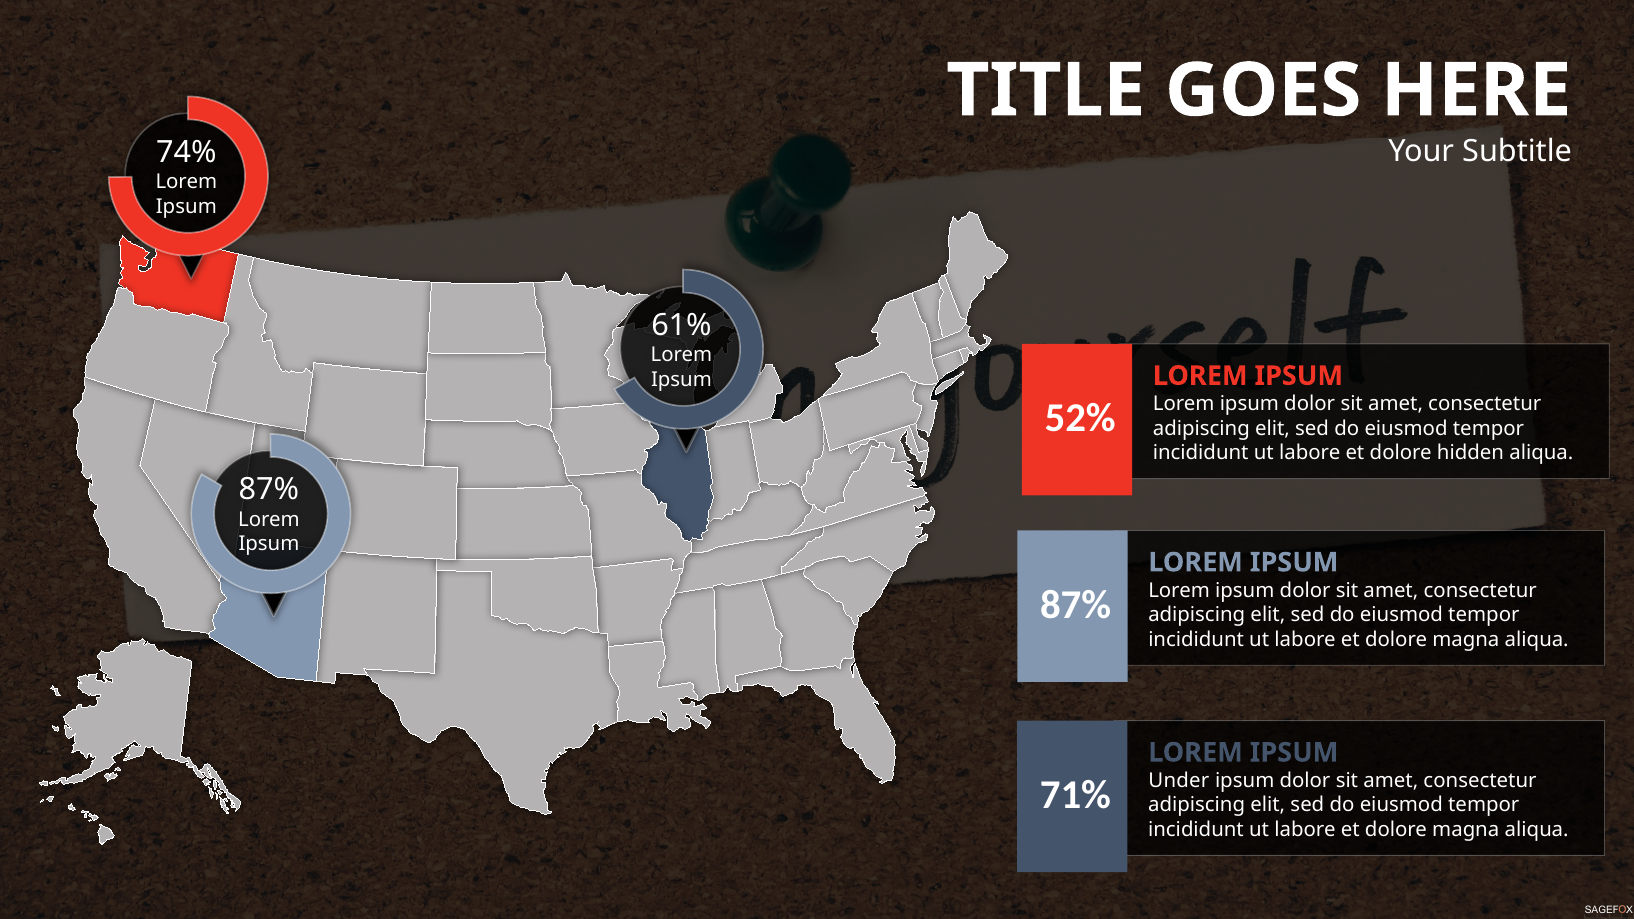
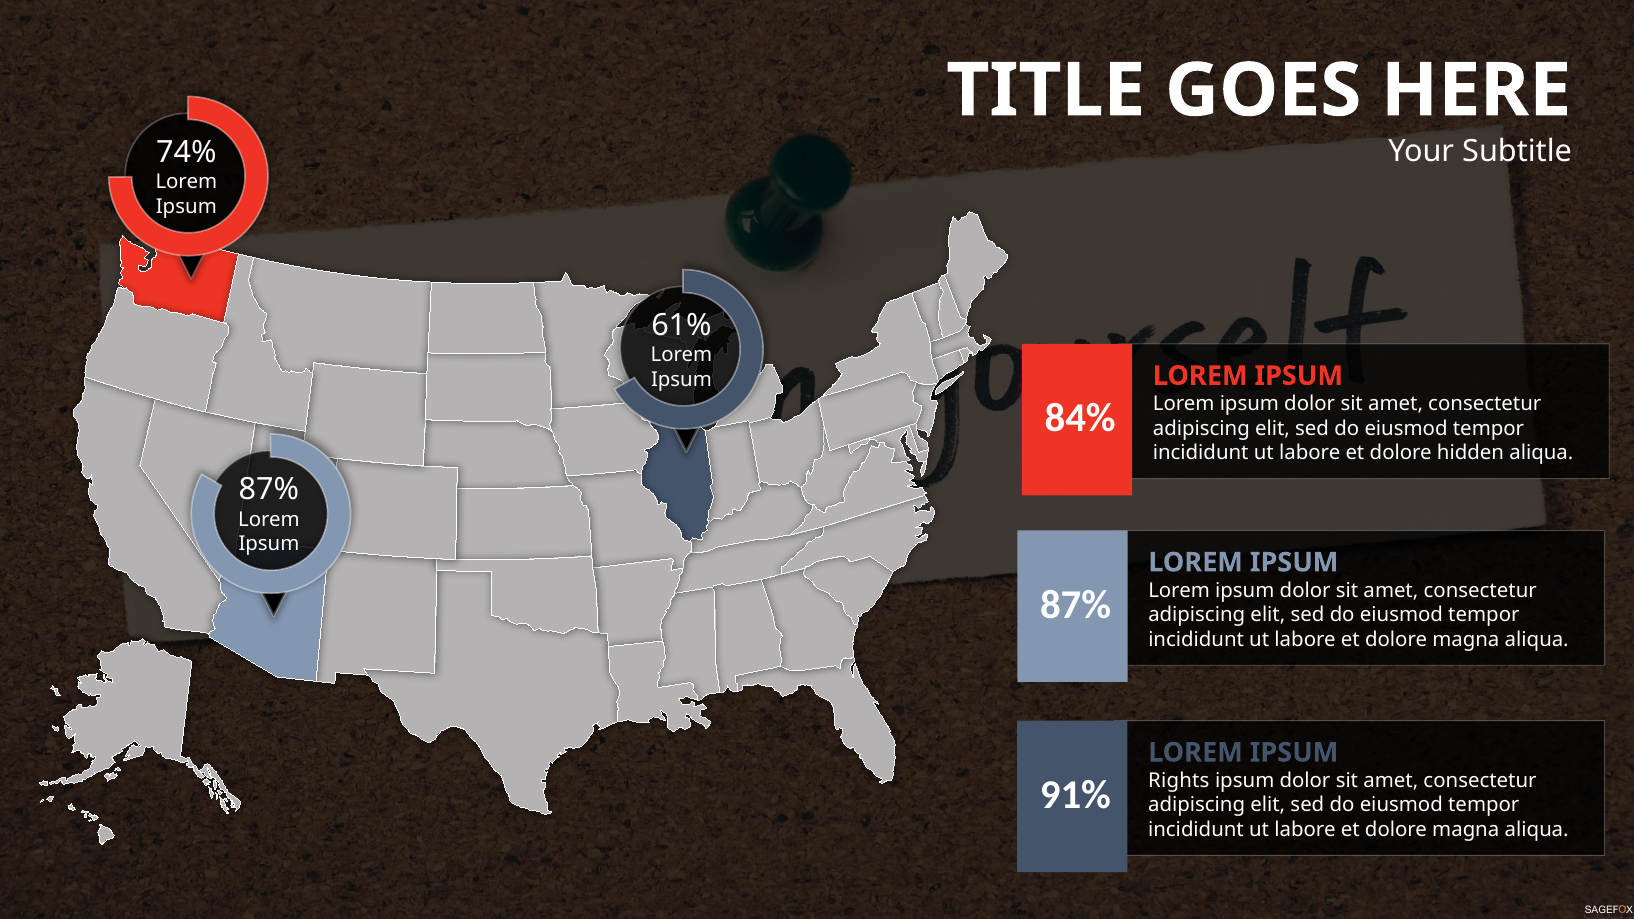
52%: 52% -> 84%
Under: Under -> Rights
71%: 71% -> 91%
